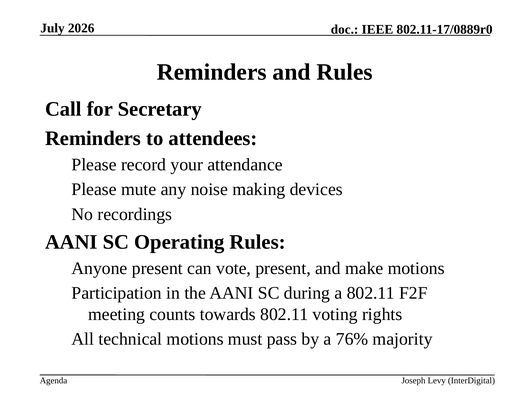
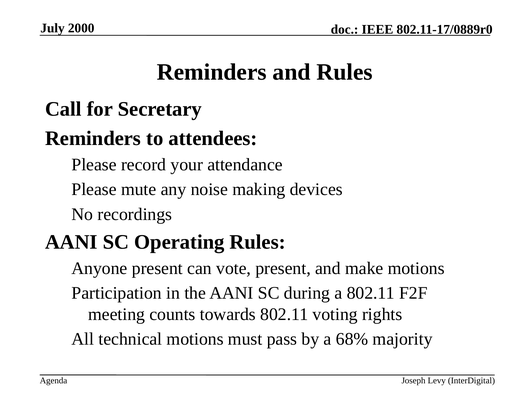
2026: 2026 -> 2000
76%: 76% -> 68%
